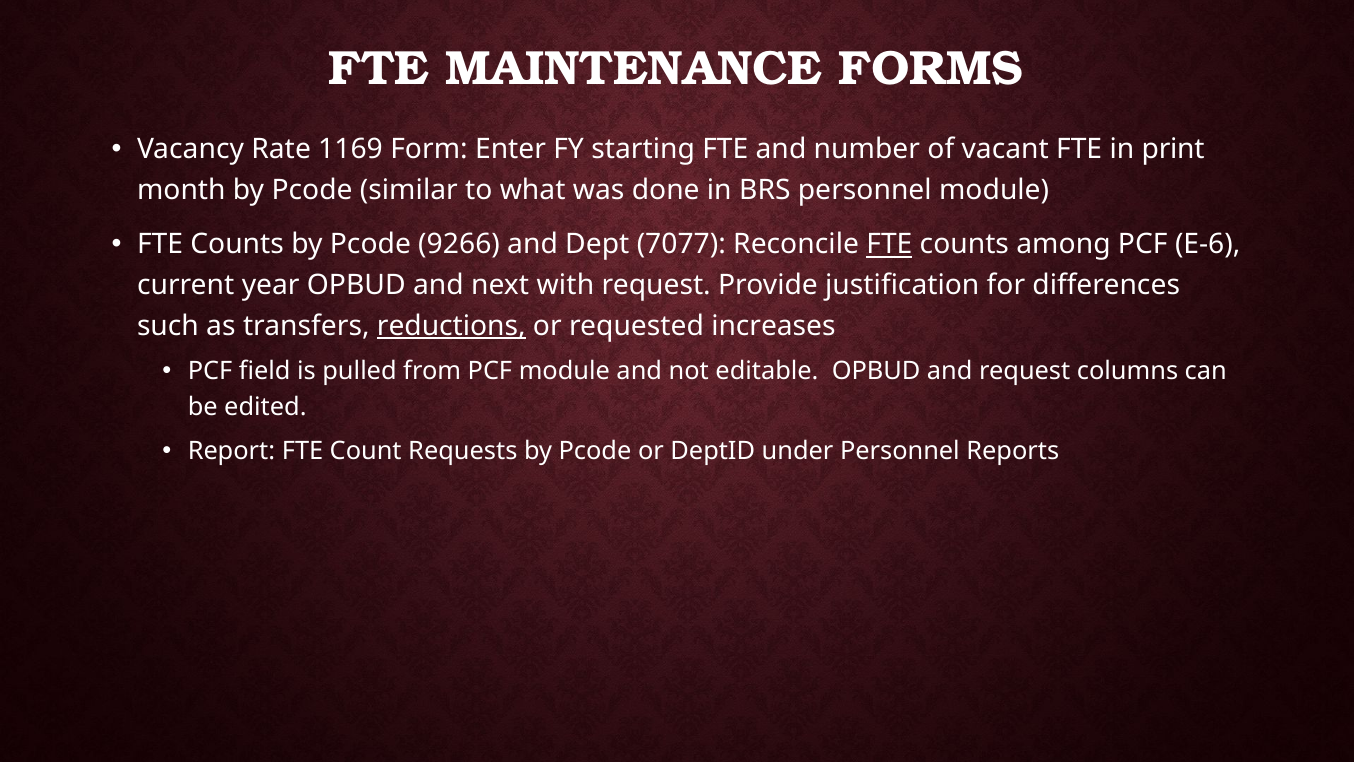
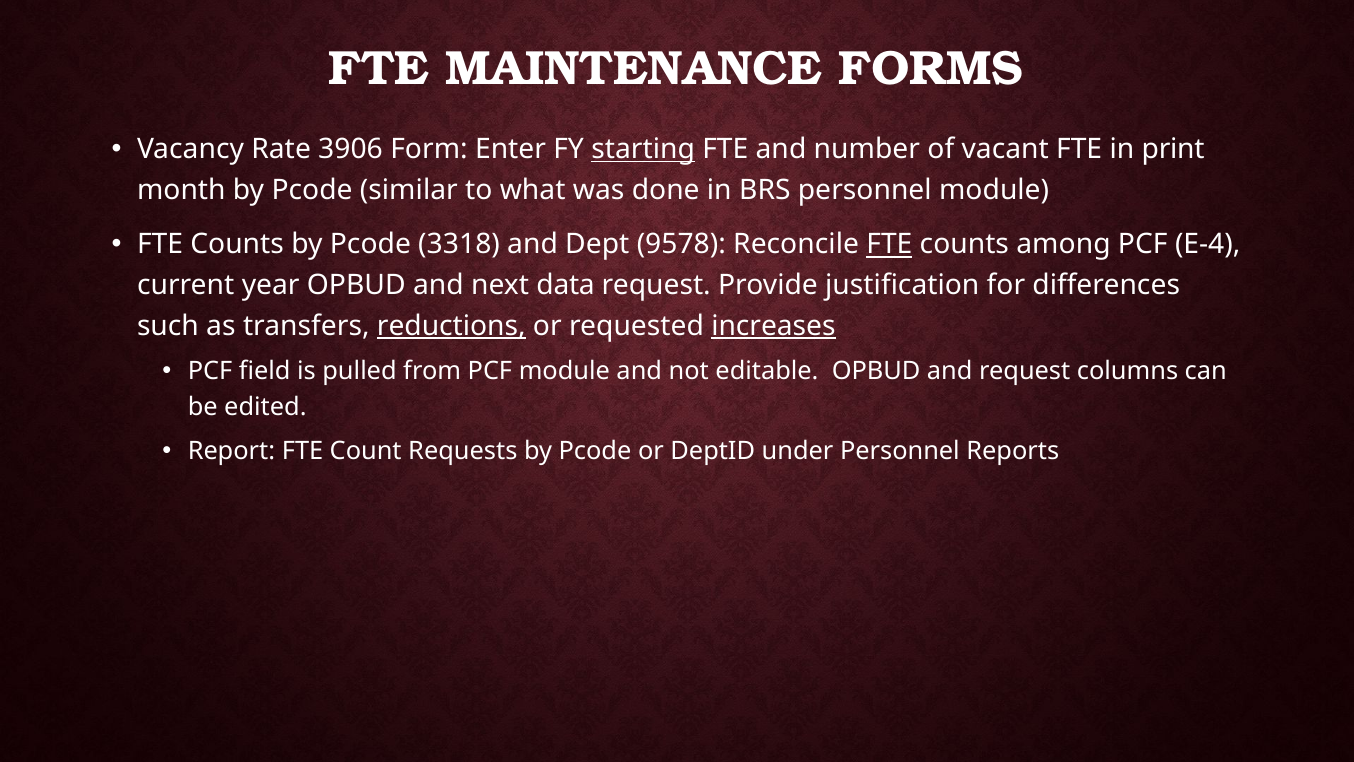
1169: 1169 -> 3906
starting underline: none -> present
9266: 9266 -> 3318
7077: 7077 -> 9578
E-6: E-6 -> E-4
with: with -> data
increases underline: none -> present
